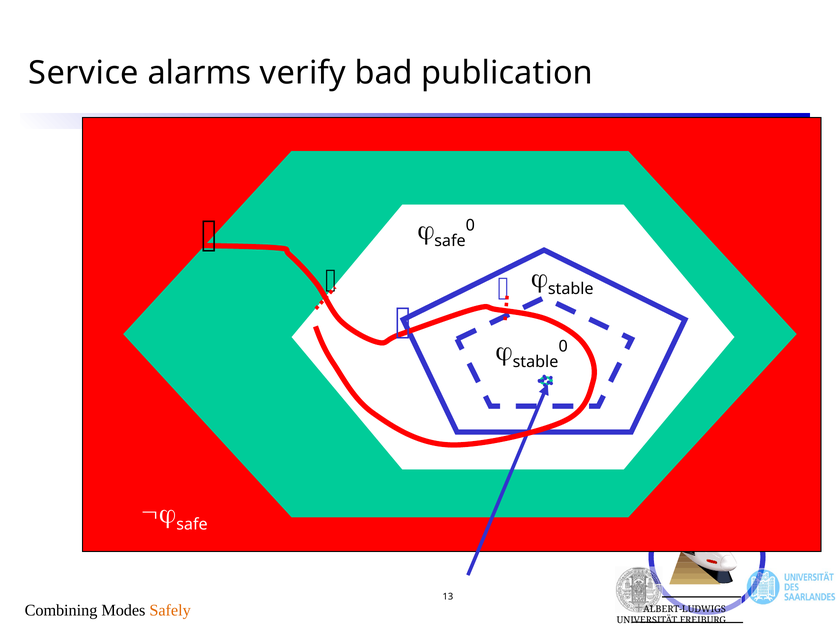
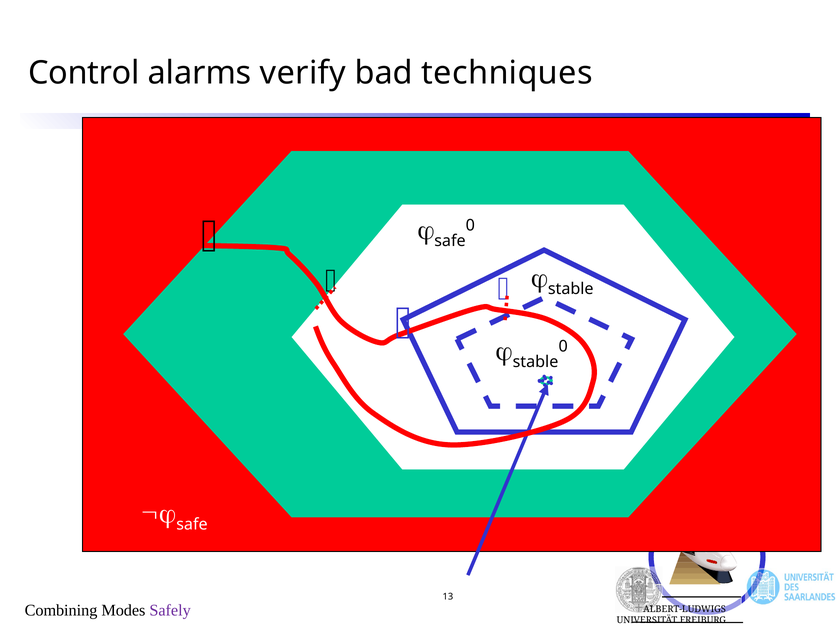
Service: Service -> Control
publication: publication -> techniques
Safely colour: orange -> purple
